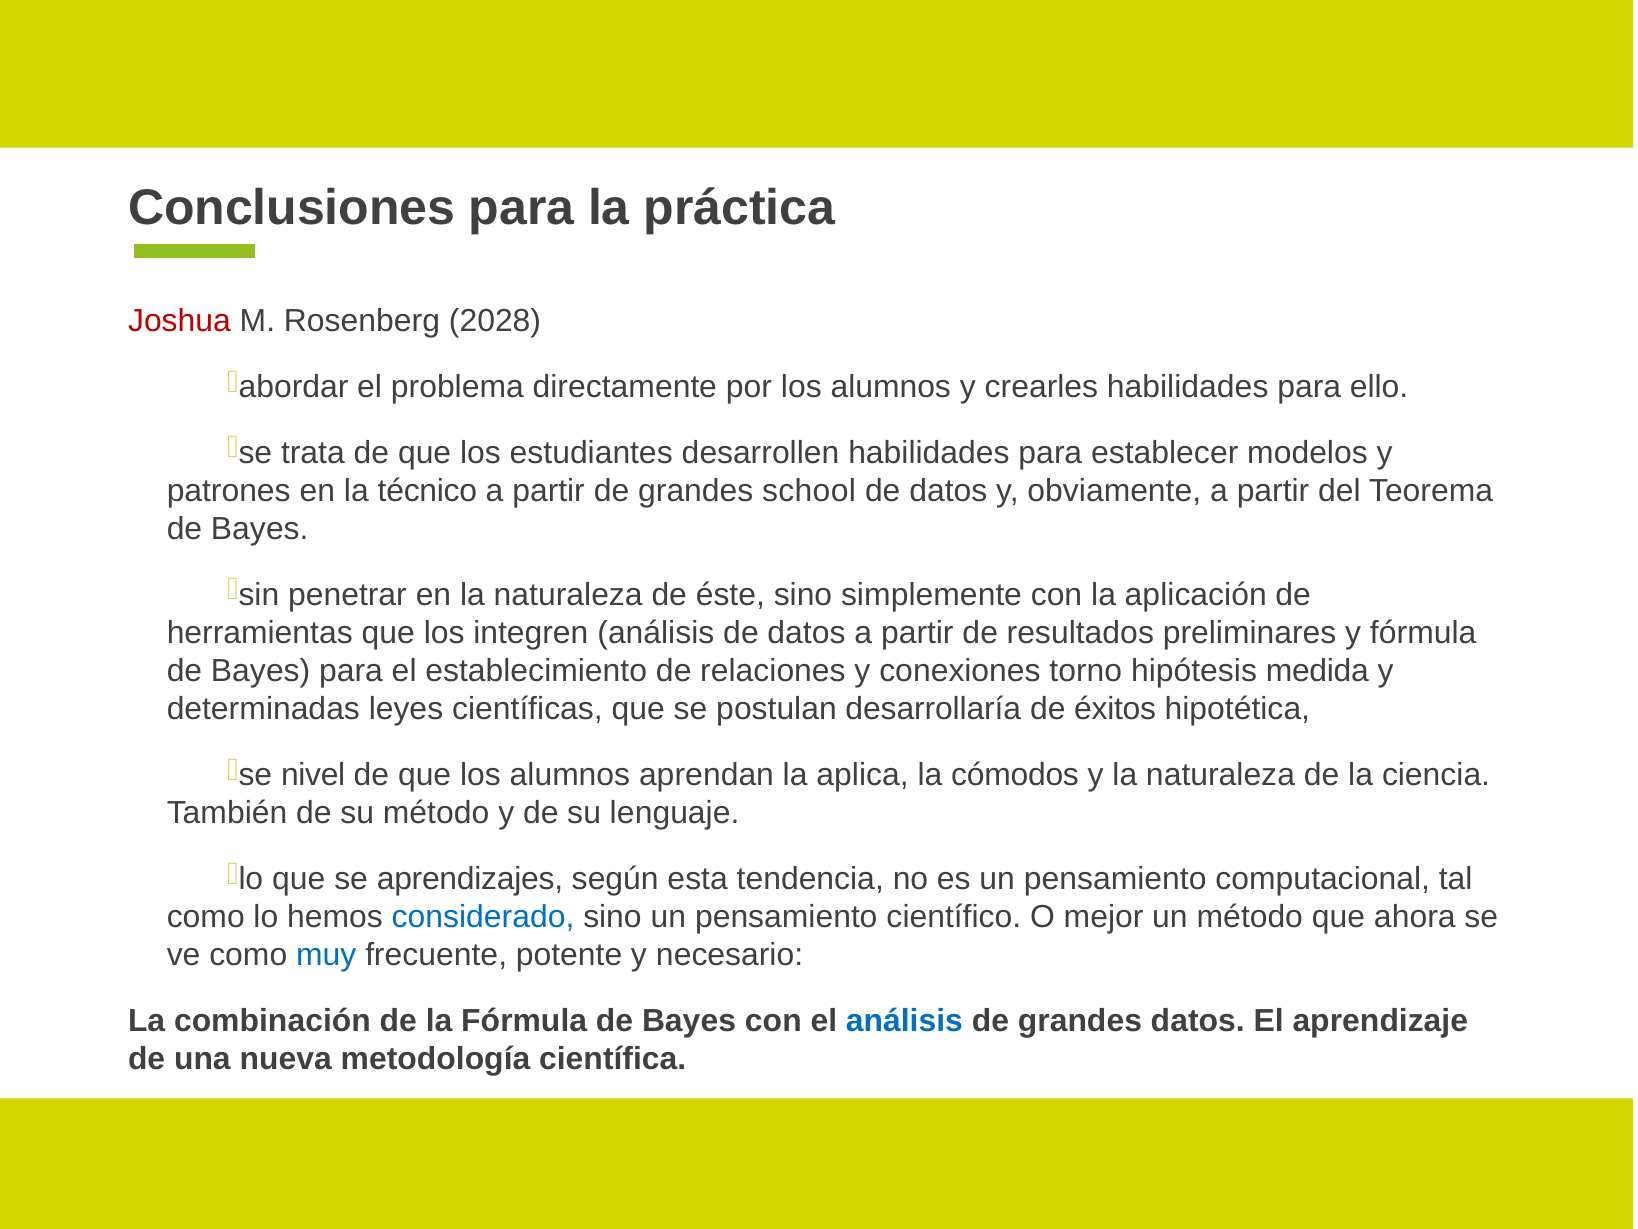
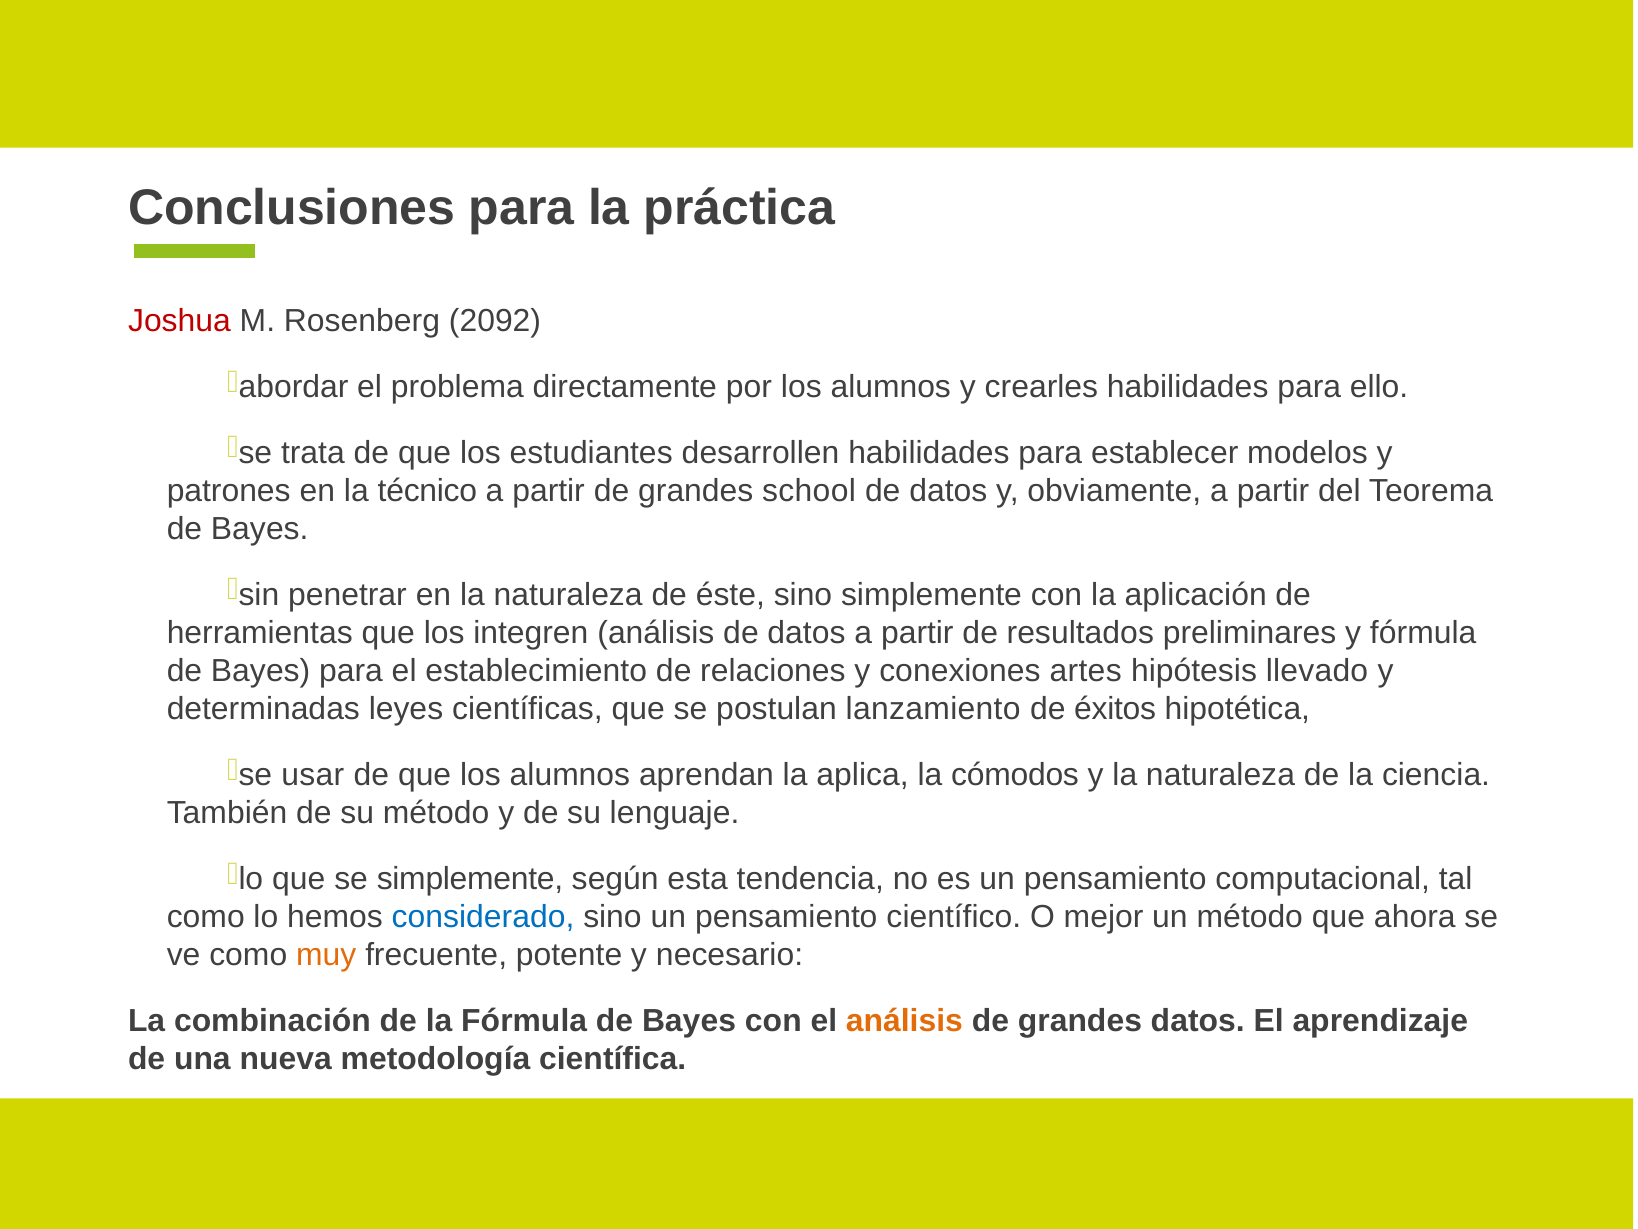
2028: 2028 -> 2092
torno: torno -> artes
medida: medida -> llevado
desarrollaría: desarrollaría -> lanzamiento
nivel: nivel -> usar
se aprendizajes: aprendizajes -> simplemente
muy colour: blue -> orange
análisis at (904, 1021) colour: blue -> orange
